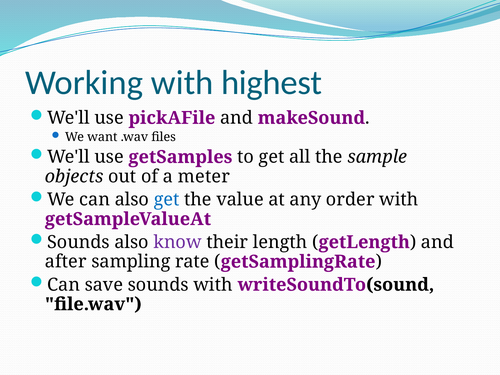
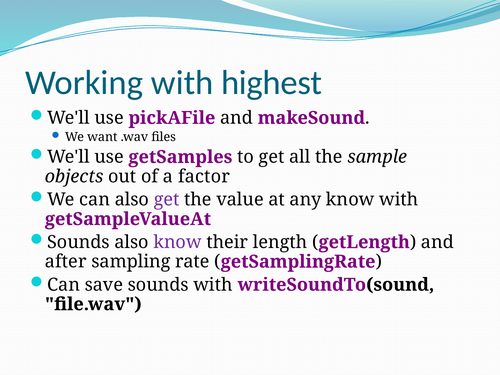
meter: meter -> factor
get at (167, 200) colour: blue -> purple
any order: order -> know
